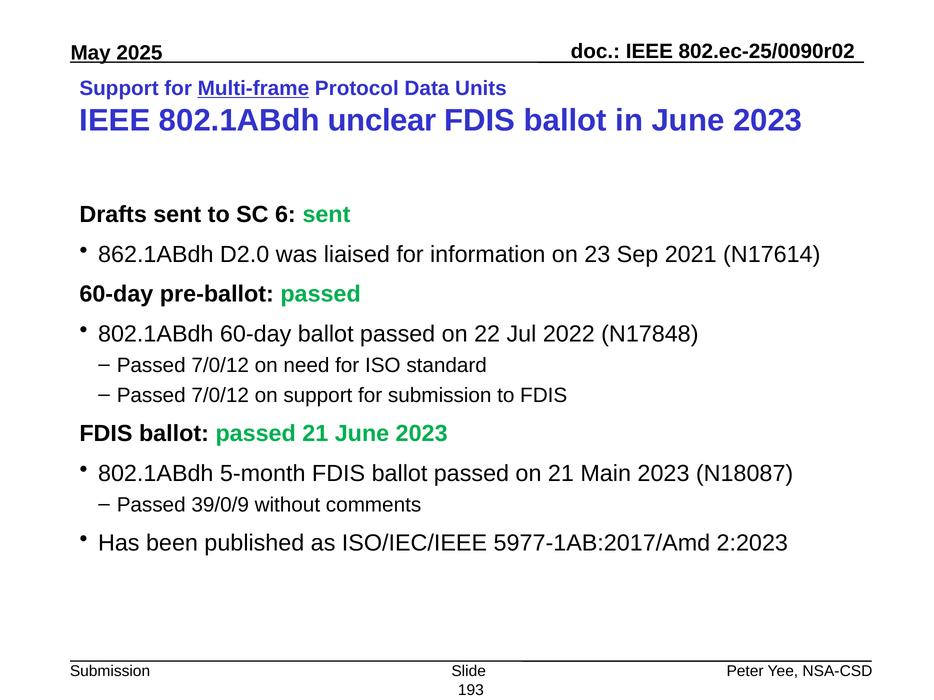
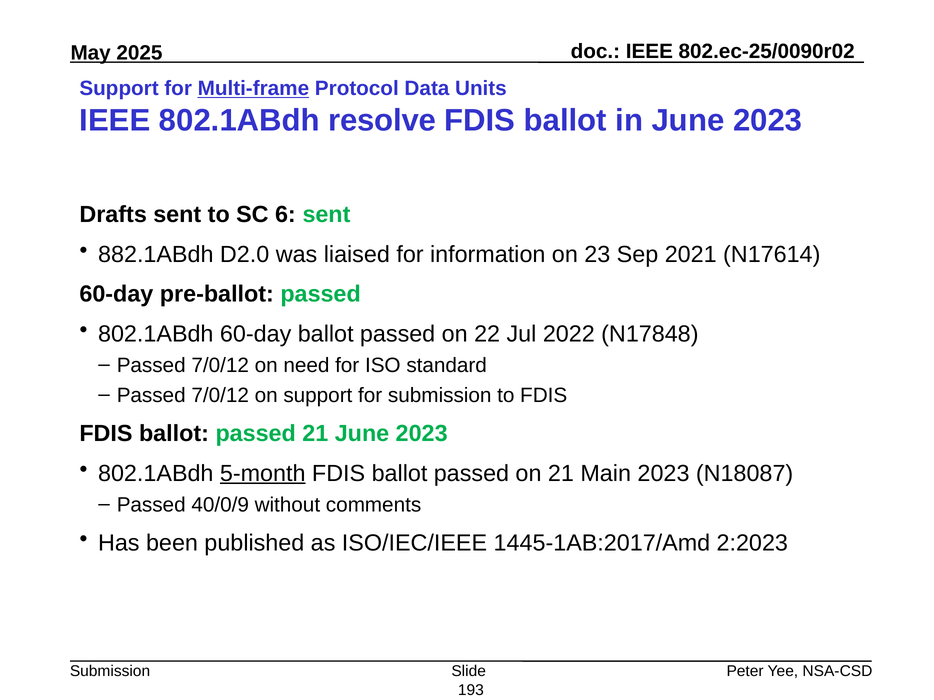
unclear: unclear -> resolve
862.1ABdh: 862.1ABdh -> 882.1ABdh
5-month underline: none -> present
39/0/9: 39/0/9 -> 40/0/9
5977-1AB:2017/Amd: 5977-1AB:2017/Amd -> 1445-1AB:2017/Amd
